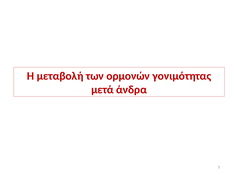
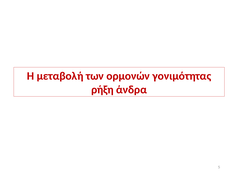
μετά: μετά -> ρήξη
